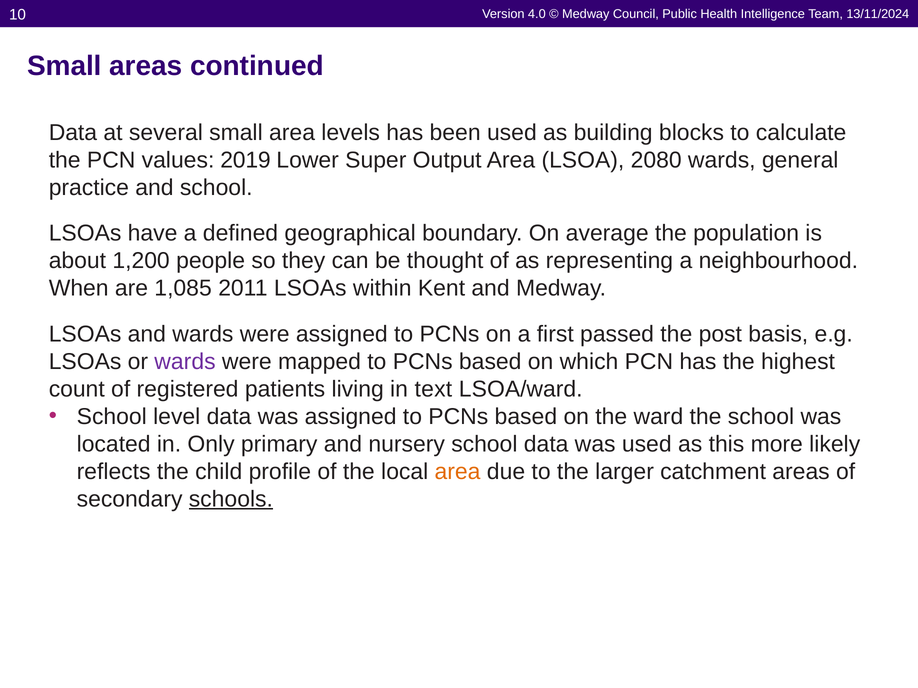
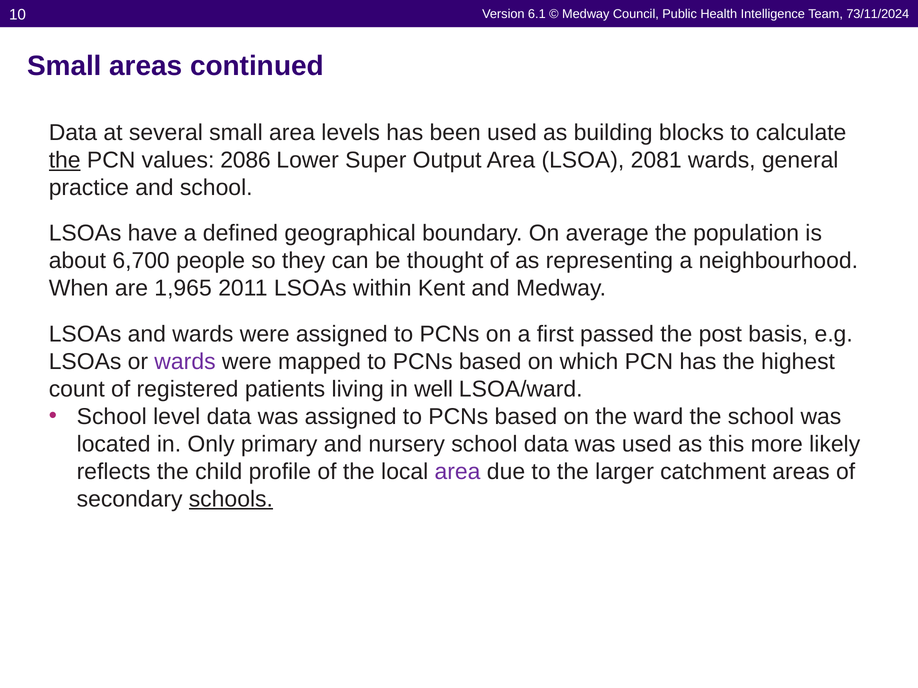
4.0: 4.0 -> 6.1
13/11/2024: 13/11/2024 -> 73/11/2024
the at (65, 160) underline: none -> present
2019: 2019 -> 2086
2080: 2080 -> 2081
1,200: 1,200 -> 6,700
1,085: 1,085 -> 1,965
text: text -> well
area at (458, 472) colour: orange -> purple
